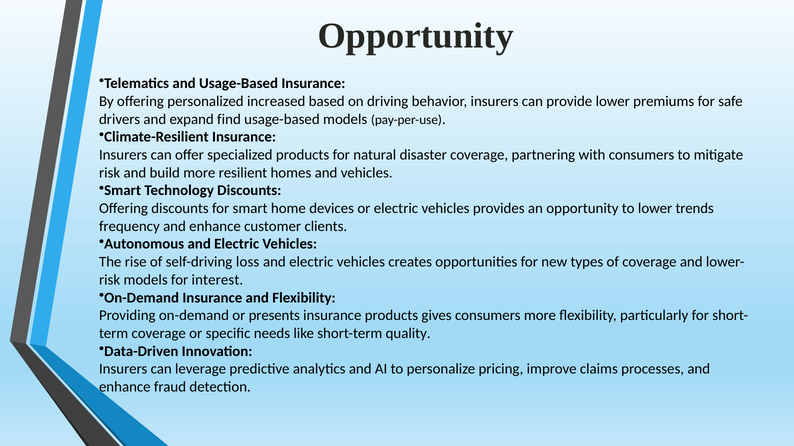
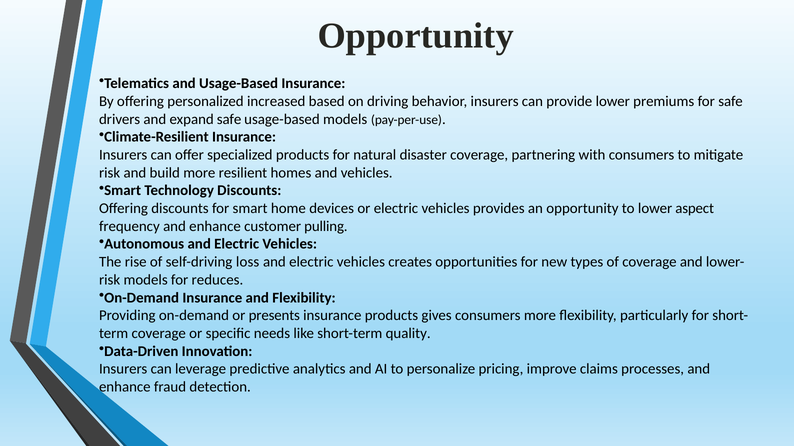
expand find: find -> safe
trends: trends -> aspect
clients: clients -> pulling
interest: interest -> reduces
